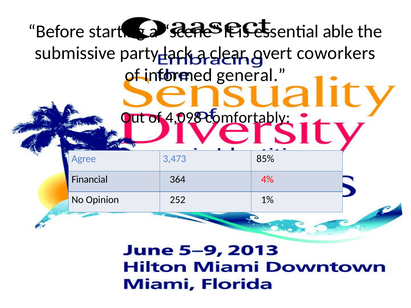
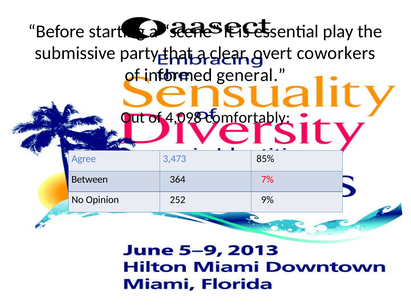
able: able -> play
lack: lack -> that
Financial: Financial -> Between
4%: 4% -> 7%
1%: 1% -> 9%
